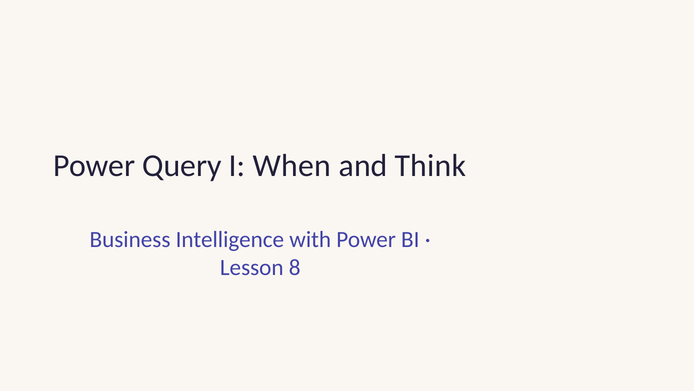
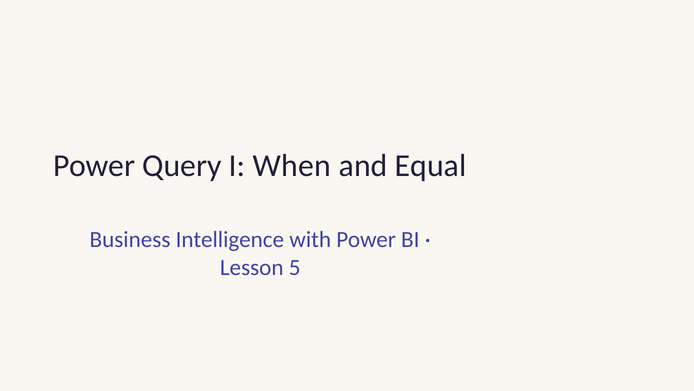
Think: Think -> Equal
8: 8 -> 5
